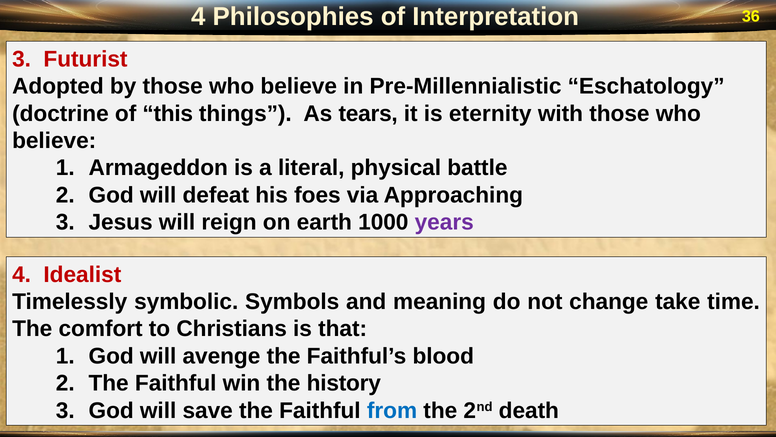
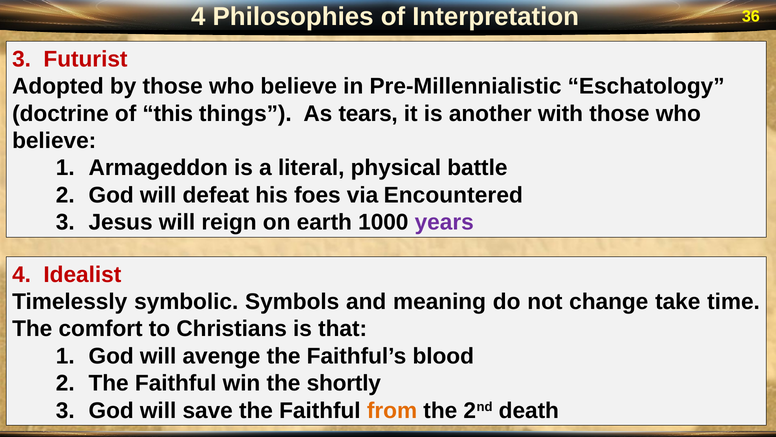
eternity: eternity -> another
Approaching: Approaching -> Encountered
history: history -> shortly
from colour: blue -> orange
